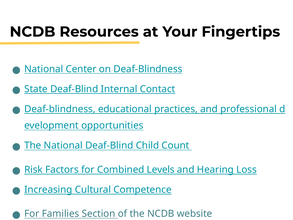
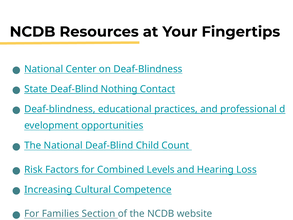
Internal: Internal -> Nothing
